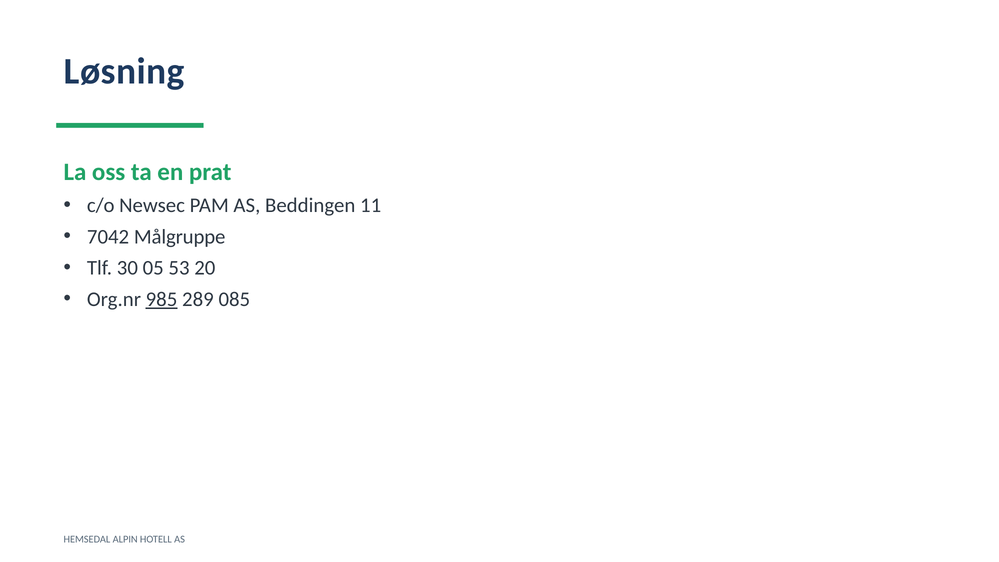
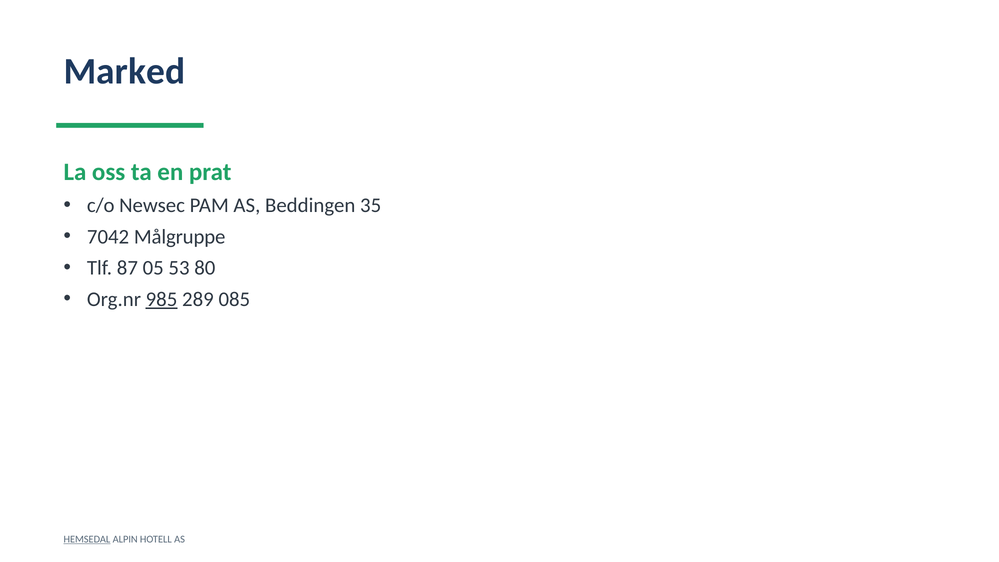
Løsning: Løsning -> Marked
11: 11 -> 35
30: 30 -> 87
20: 20 -> 80
HEMSEDAL underline: none -> present
